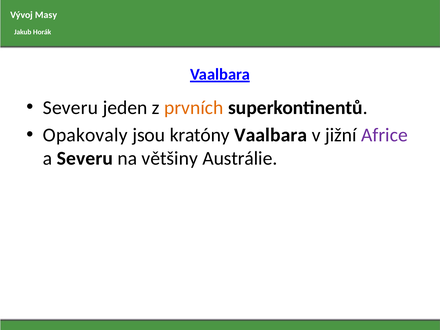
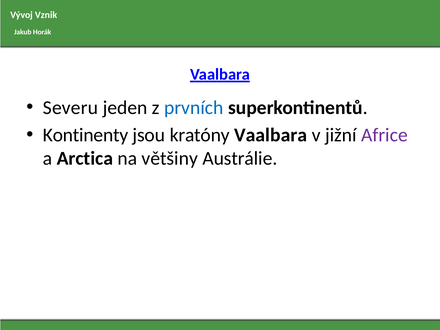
Masy: Masy -> Vznik
prvních colour: orange -> blue
Opakovaly: Opakovaly -> Kontinenty
a Severu: Severu -> Arctica
